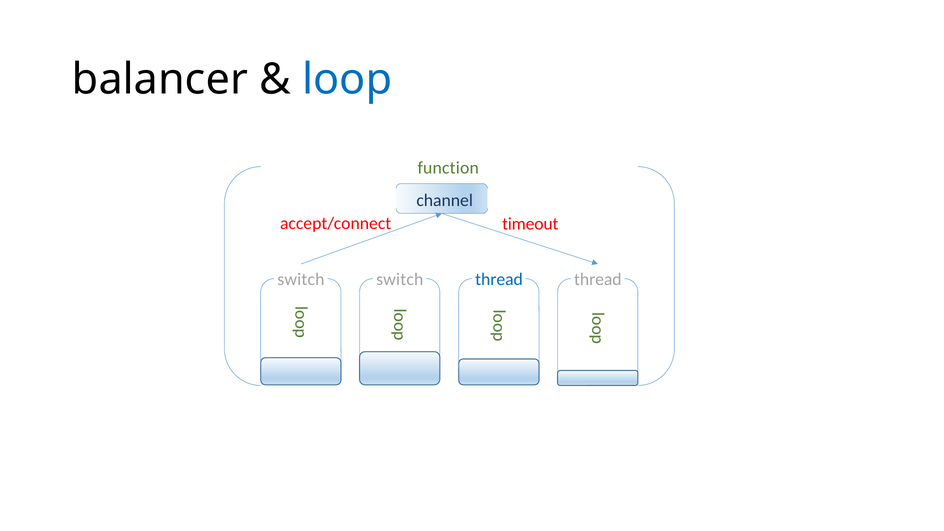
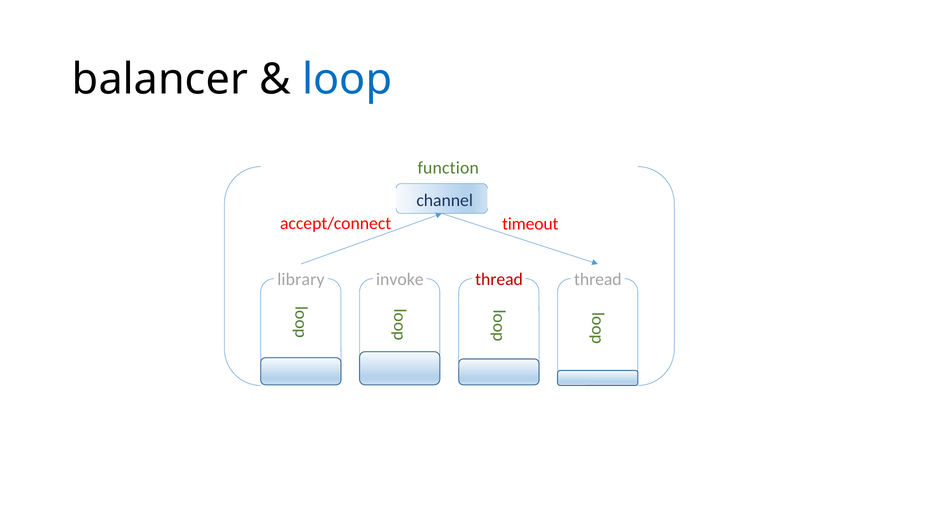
switch at (301, 279): switch -> library
switch at (400, 279): switch -> invoke
thread at (499, 279) colour: blue -> red
